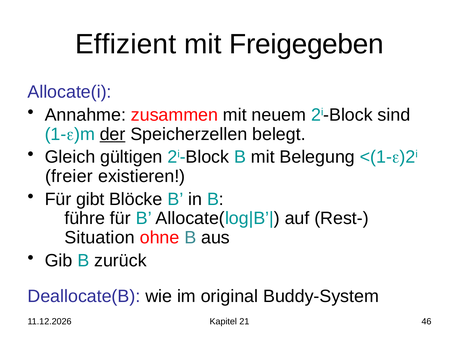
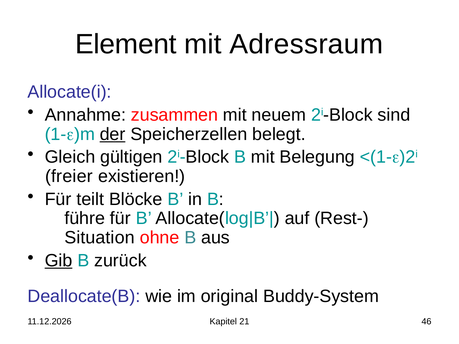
Effizient: Effizient -> Element
Freigegeben: Freigegeben -> Adressraum
gibt: gibt -> teilt
Gib underline: none -> present
